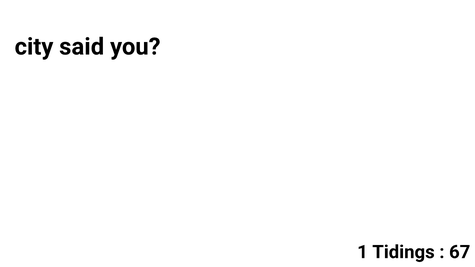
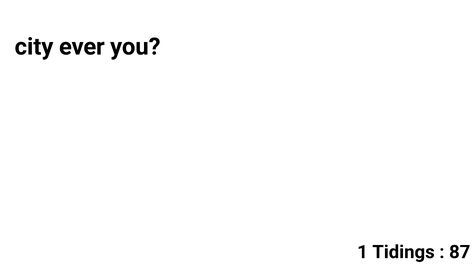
said: said -> ever
67: 67 -> 87
